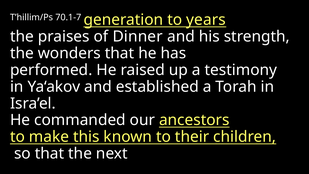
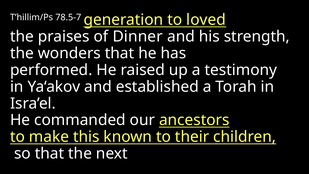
70.1-7: 70.1-7 -> 78.5-7
years: years -> loved
